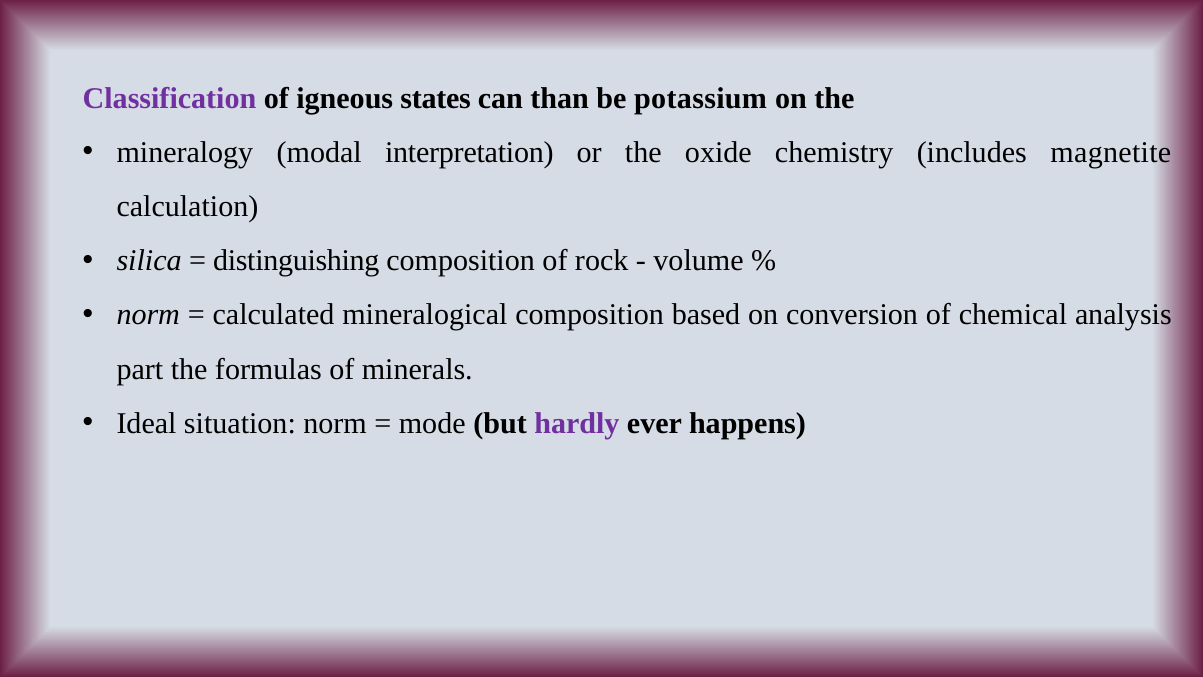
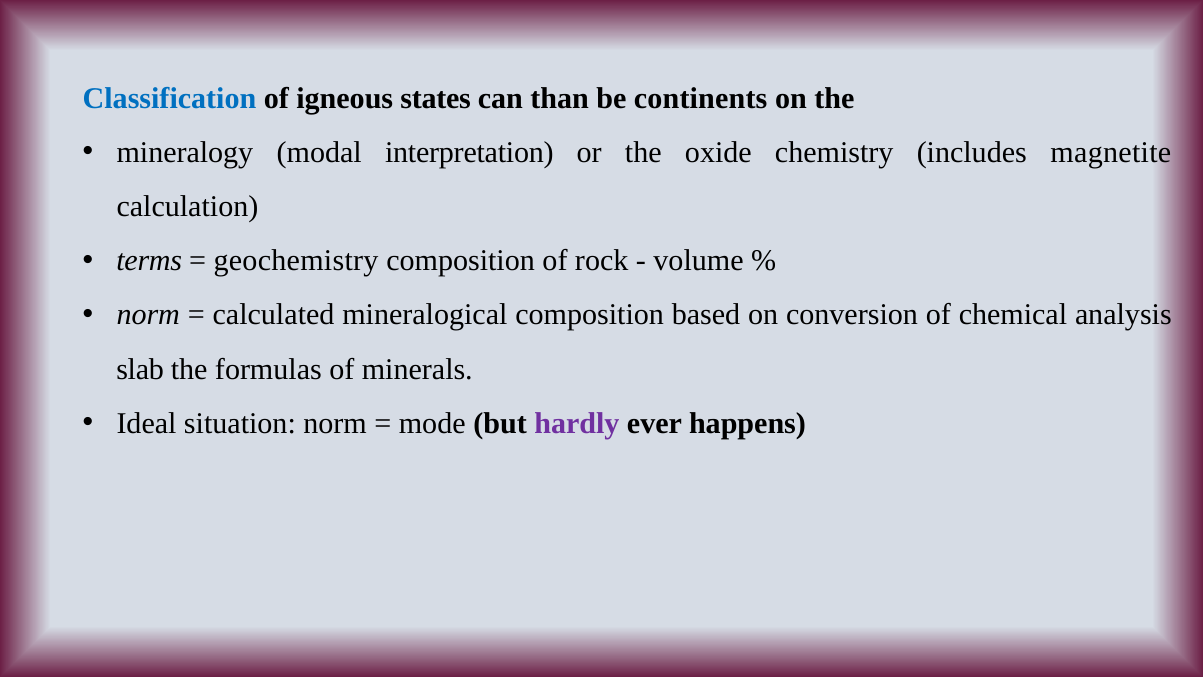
Classification colour: purple -> blue
potassium: potassium -> continents
silica: silica -> terms
distinguishing: distinguishing -> geochemistry
part: part -> slab
